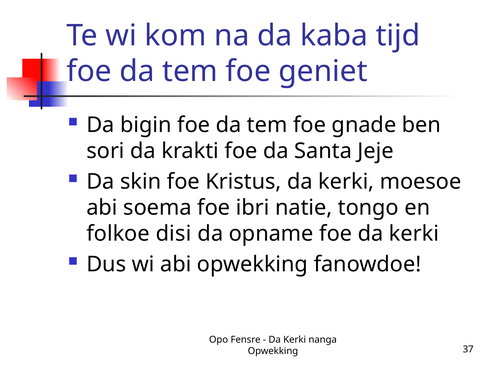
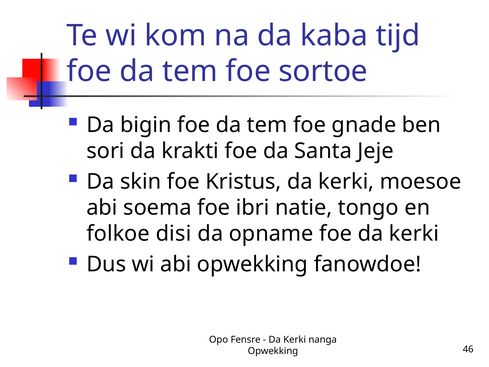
geniet: geniet -> sortoe
37: 37 -> 46
